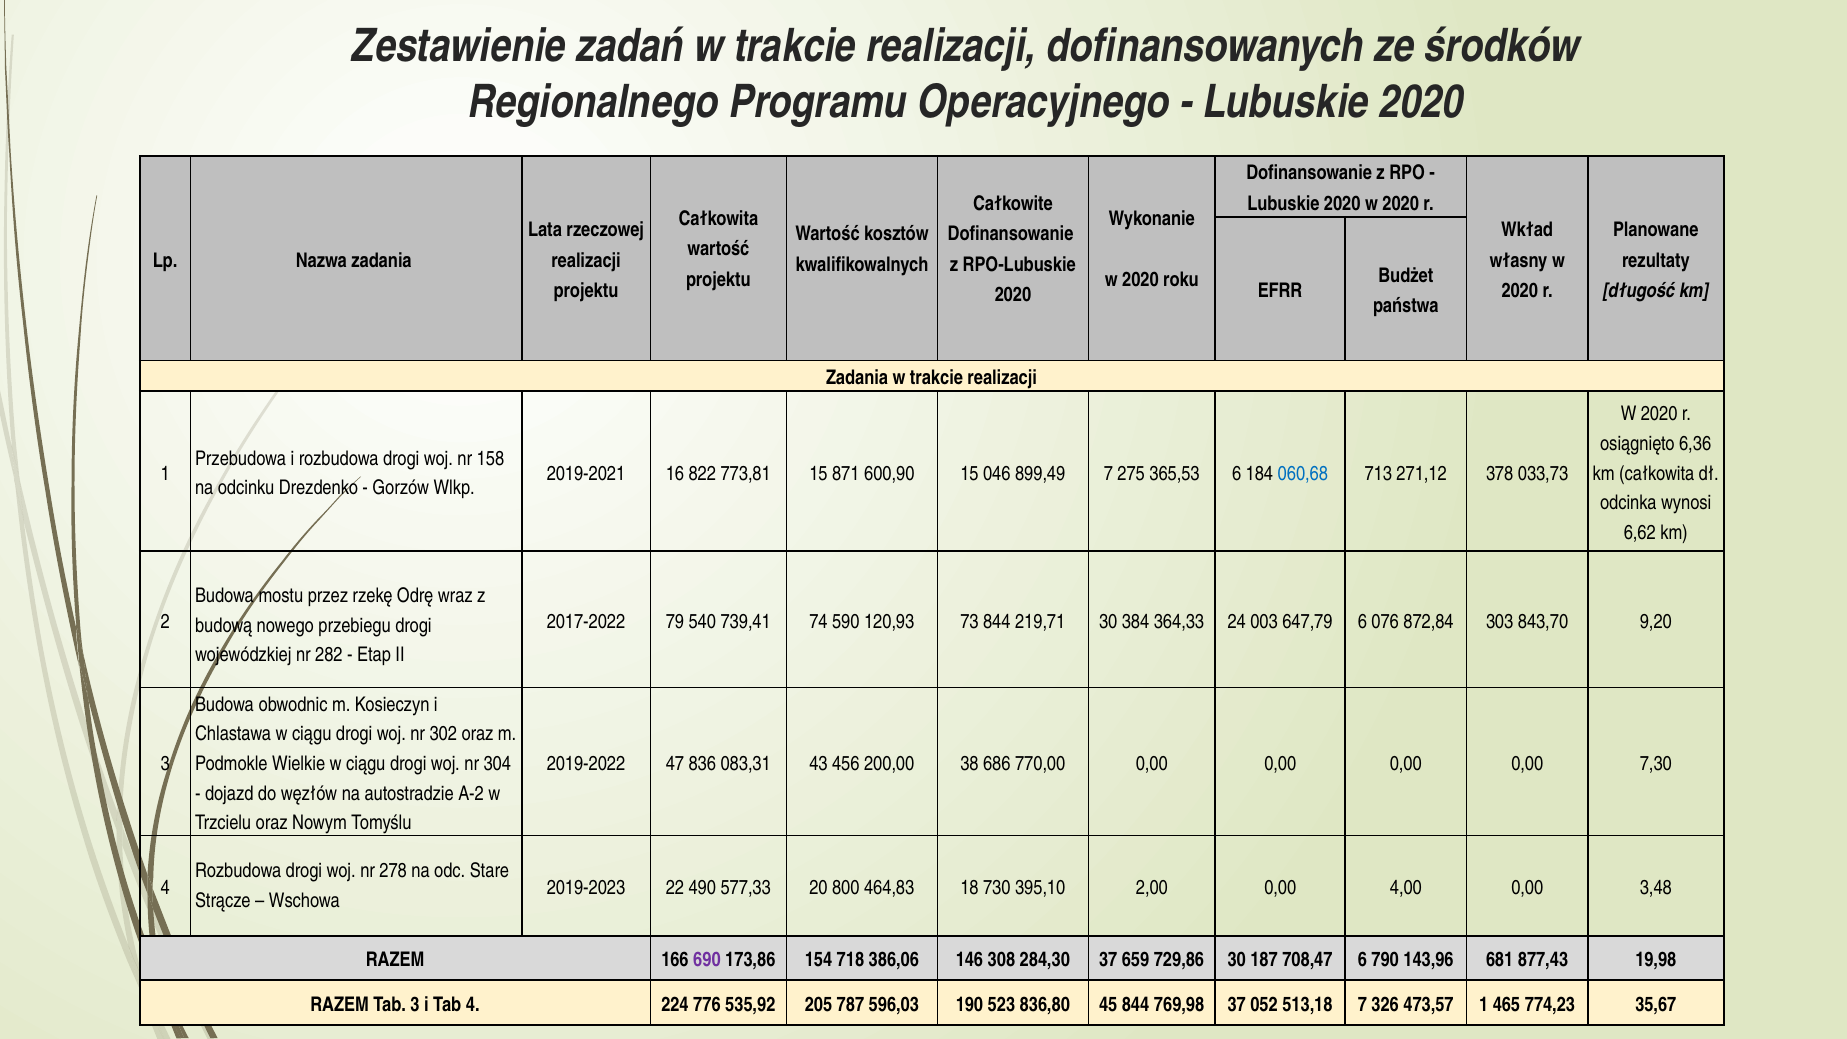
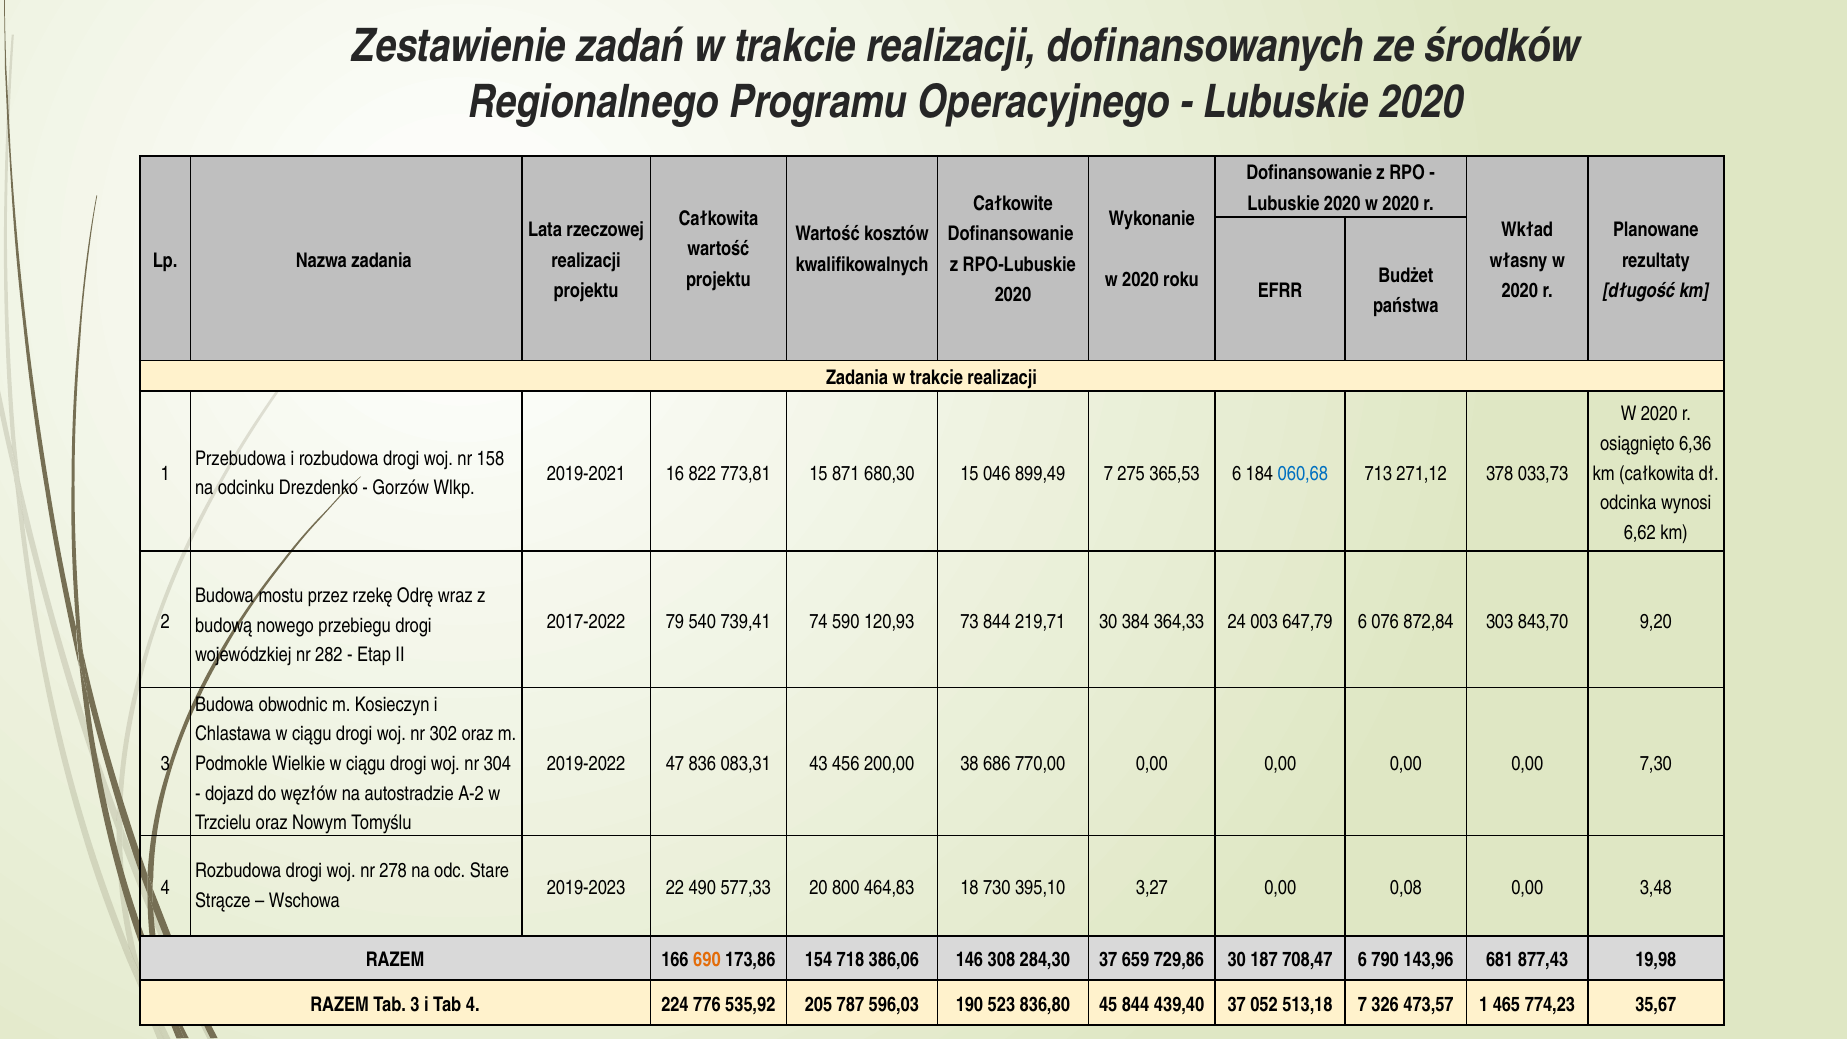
600,90: 600,90 -> 680,30
2,00: 2,00 -> 3,27
4,00: 4,00 -> 0,08
690 colour: purple -> orange
769,98: 769,98 -> 439,40
